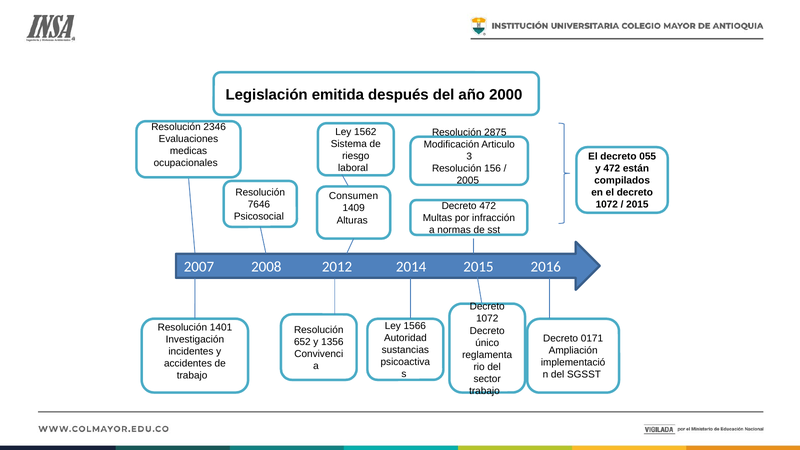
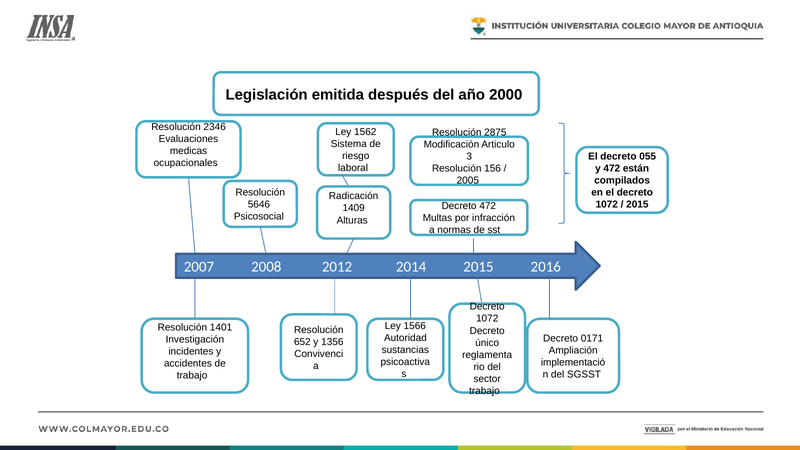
Consumen: Consumen -> Radicación
7646: 7646 -> 5646
